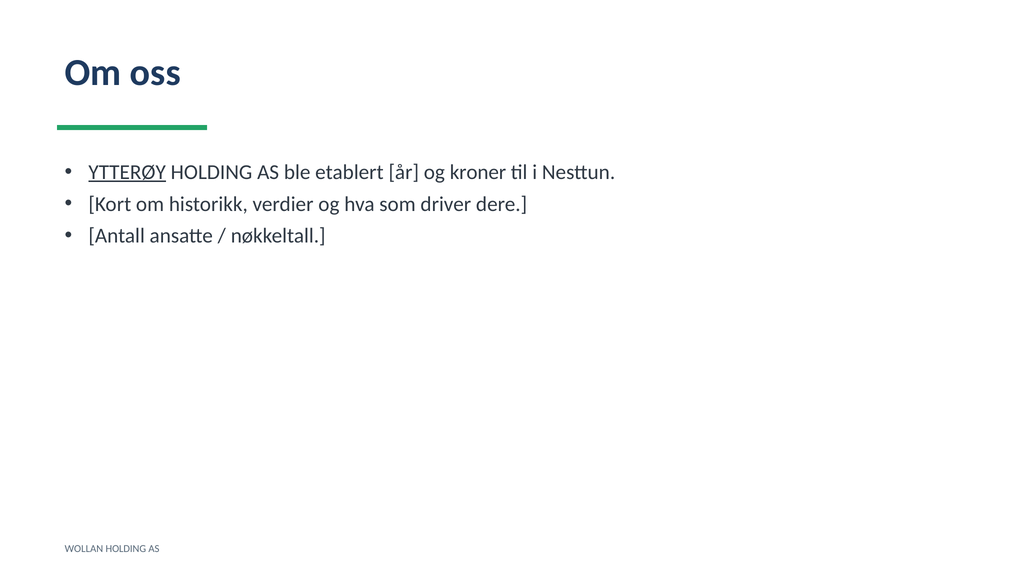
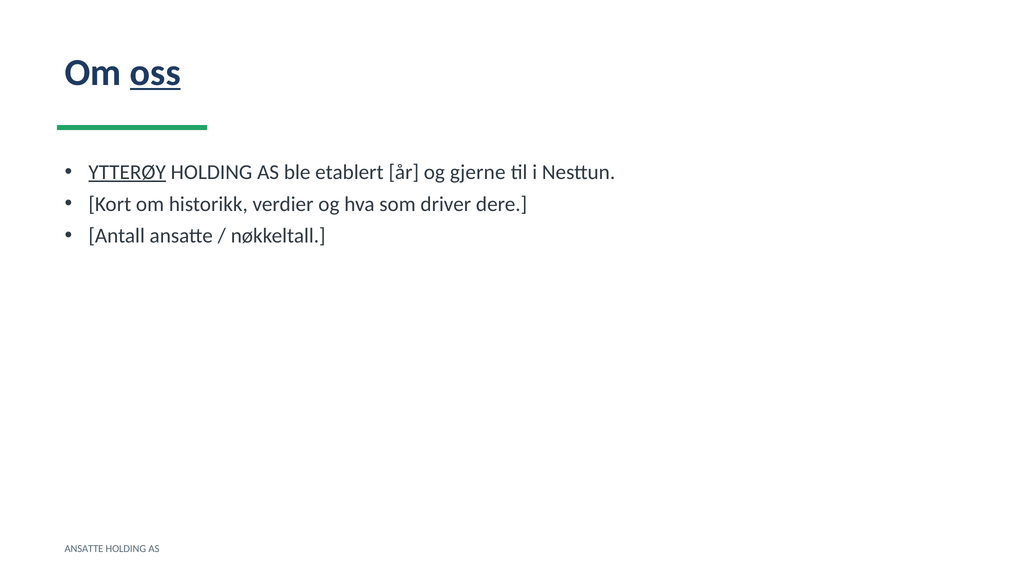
oss underline: none -> present
kroner: kroner -> gjerne
WOLLAN at (84, 548): WOLLAN -> ANSATTE
